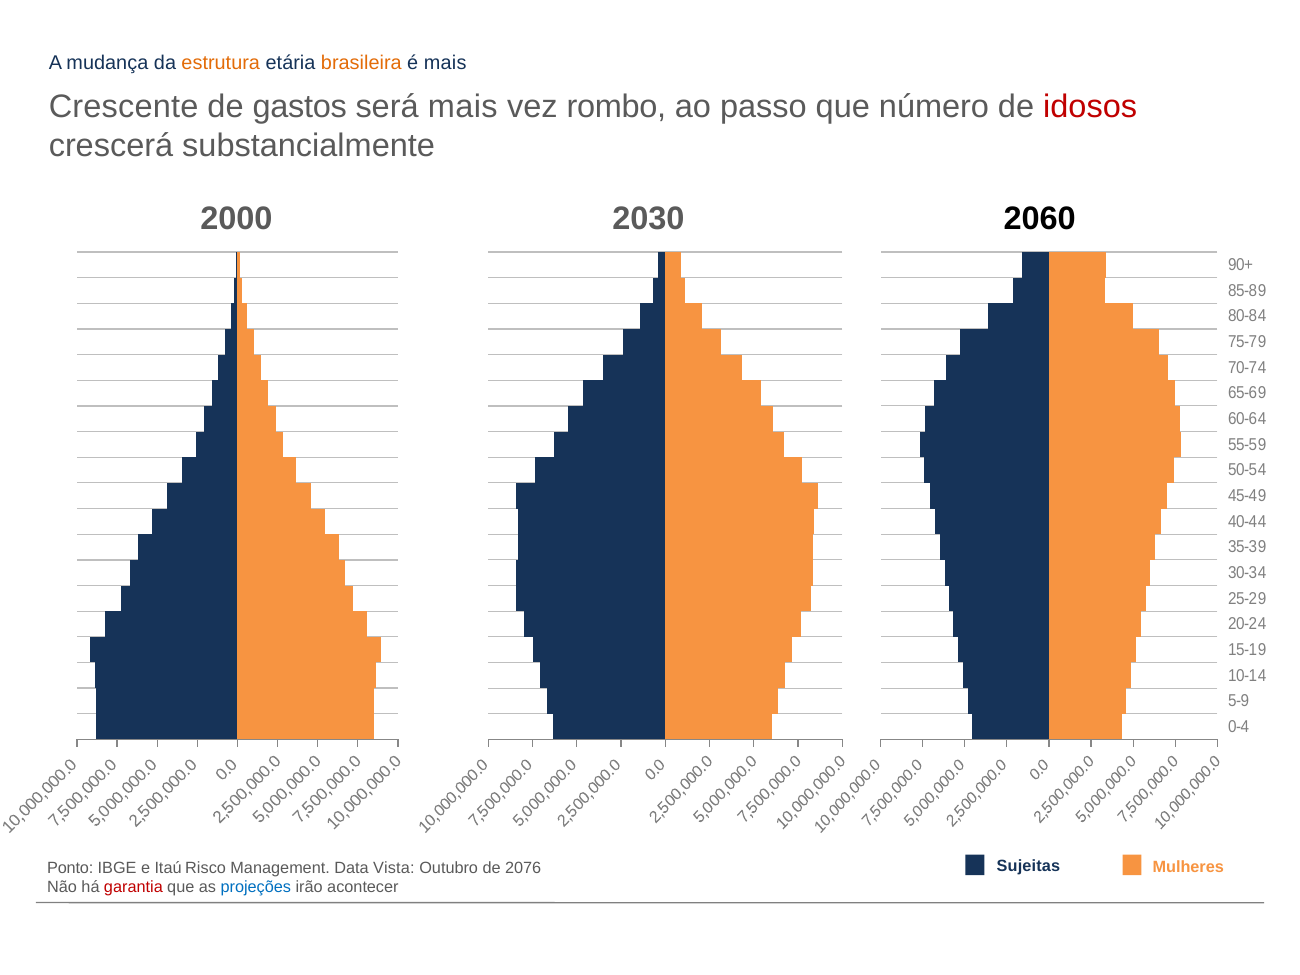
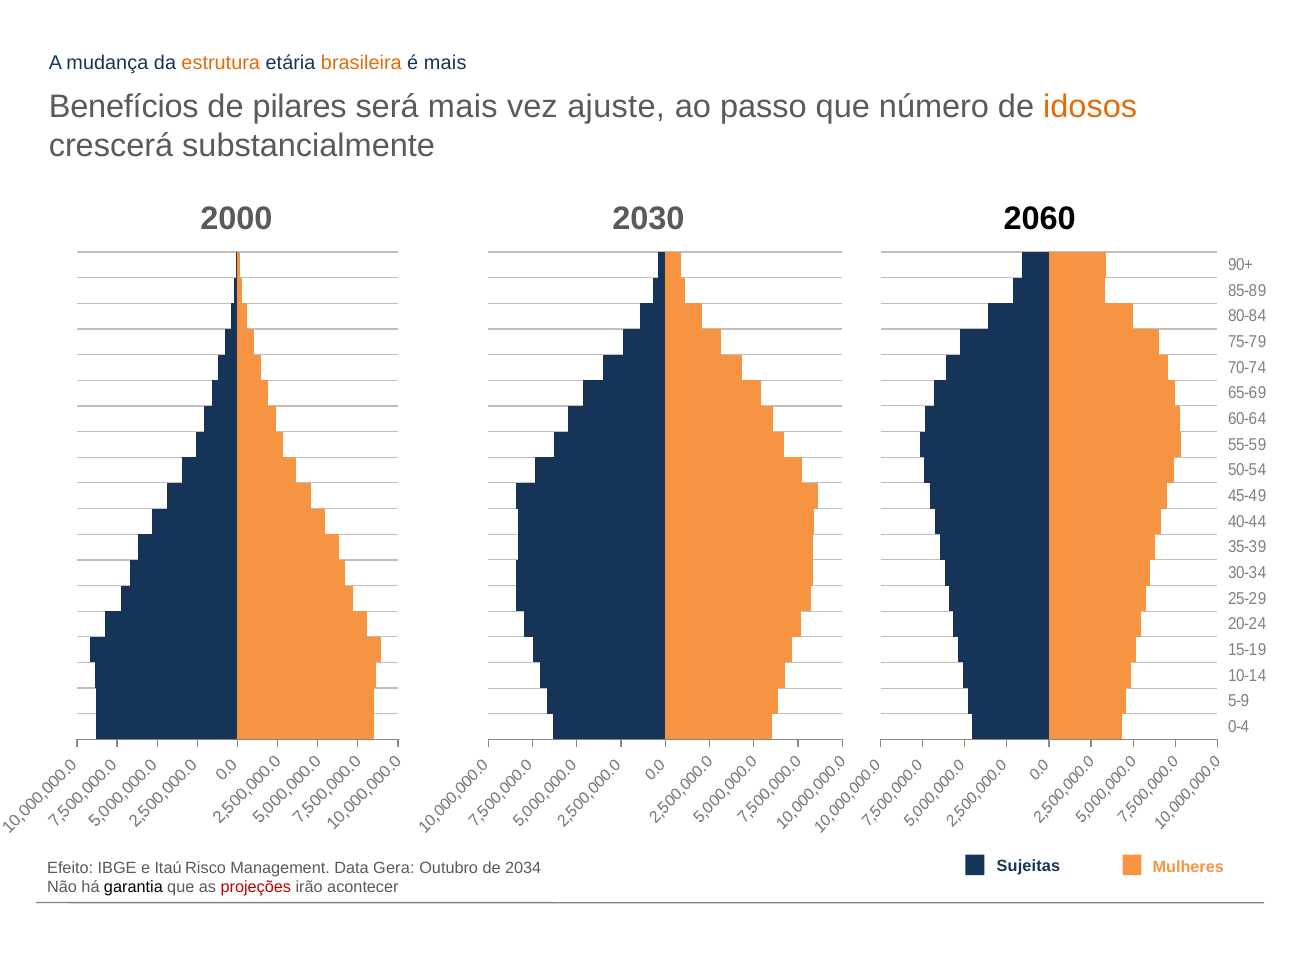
Crescente: Crescente -> Benefícios
gastos: gastos -> pilares
rombo: rombo -> ajuste
idosos colour: red -> orange
Ponto: Ponto -> Efeito
Vista: Vista -> Gera
2076: 2076 -> 2034
garantia colour: red -> black
projeções colour: blue -> red
